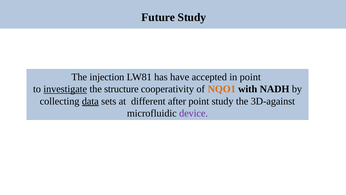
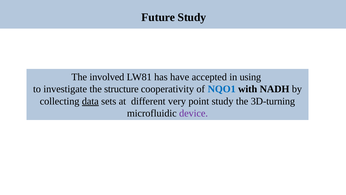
injection: injection -> involved
in point: point -> using
investigate underline: present -> none
NQO1 colour: orange -> blue
after: after -> very
3D-against: 3D-against -> 3D-turning
